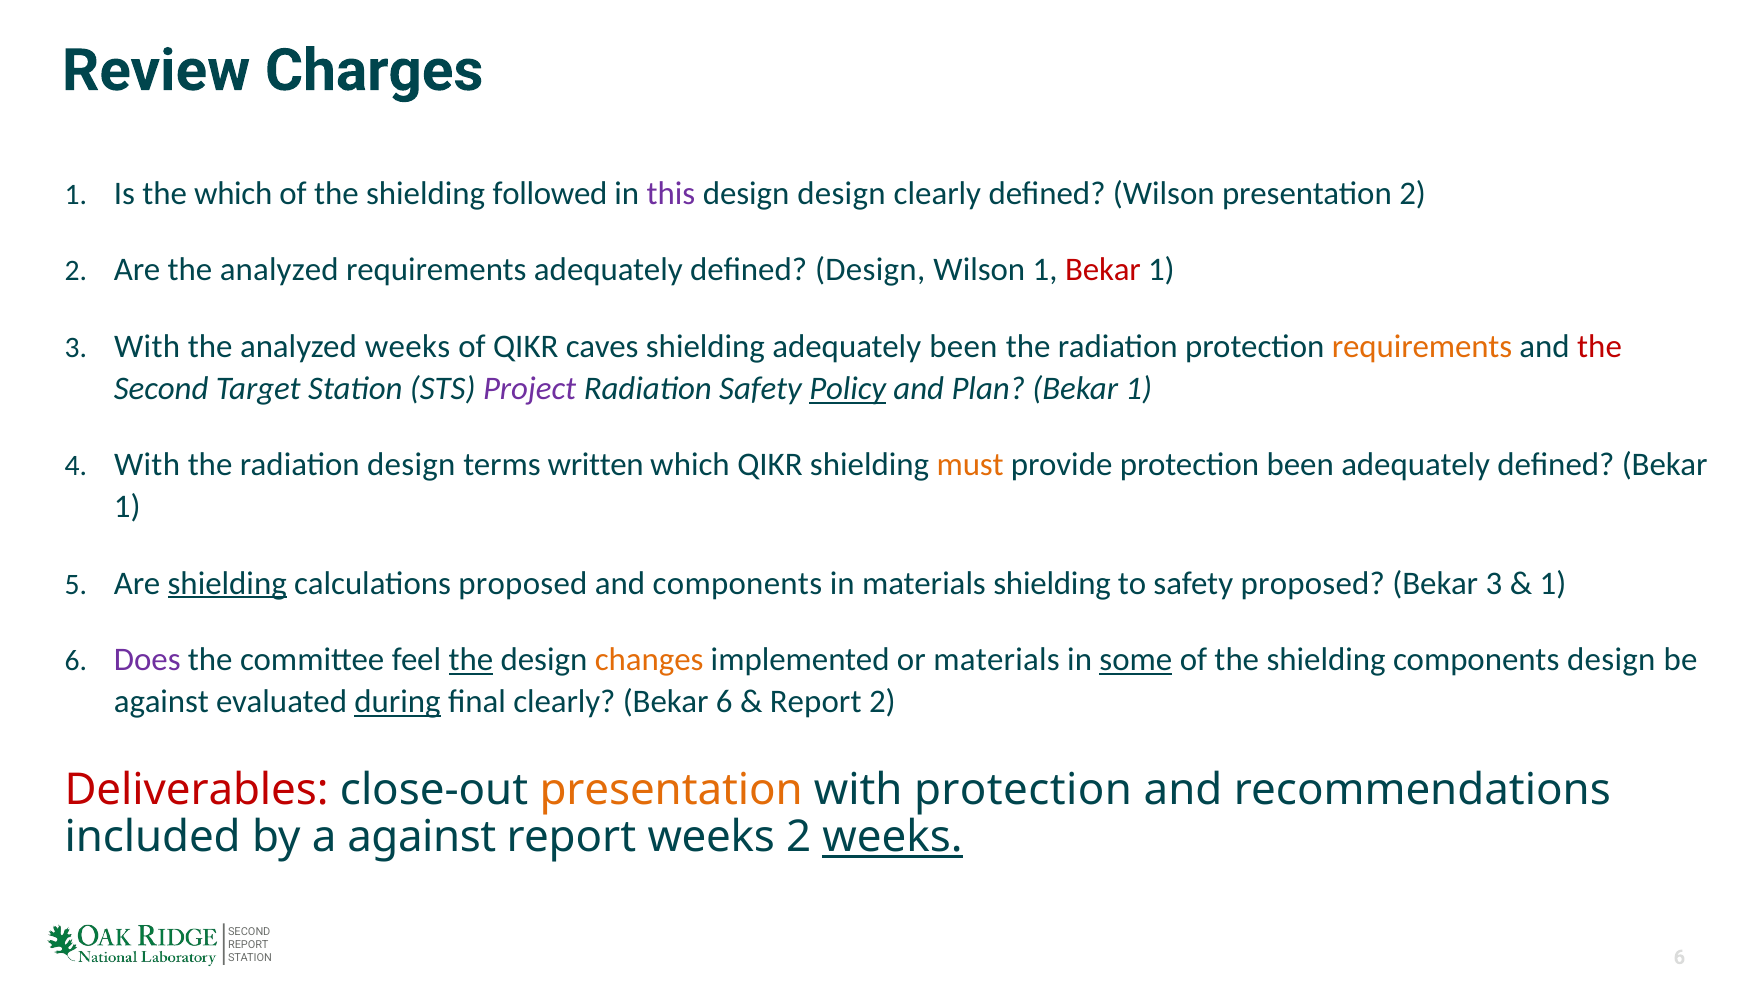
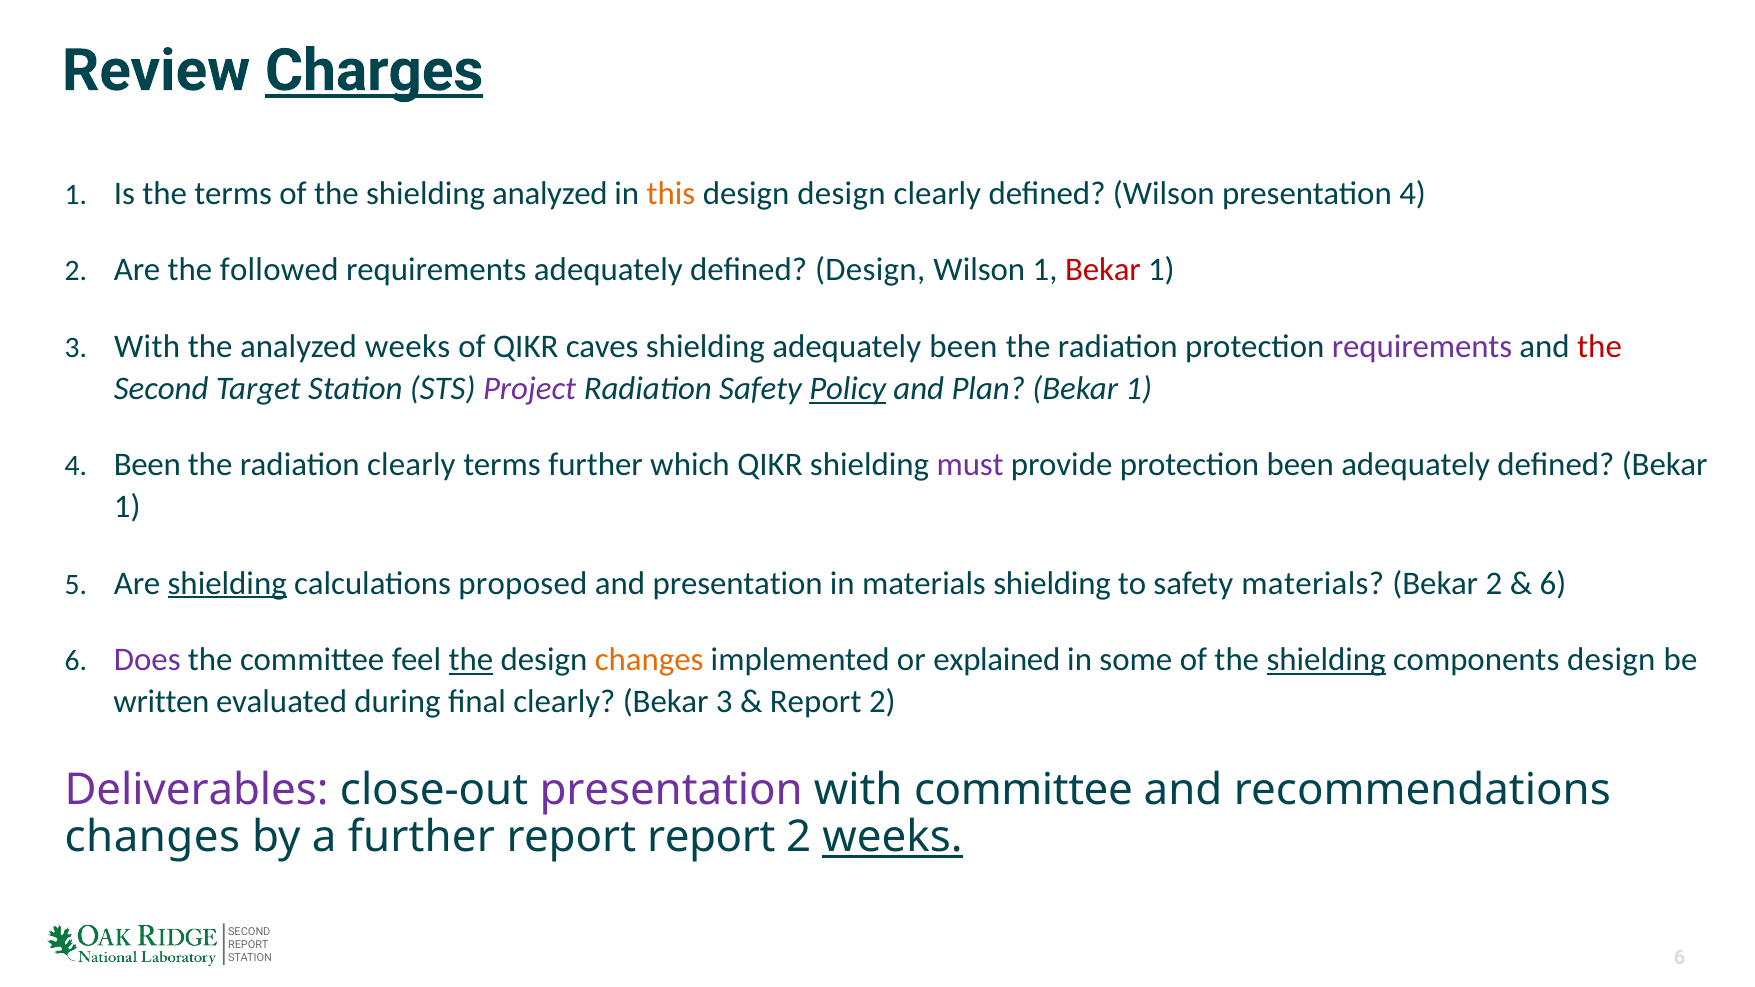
Charges underline: none -> present
the which: which -> terms
shielding followed: followed -> analyzed
this colour: purple -> orange
presentation 2: 2 -> 4
Are the analyzed: analyzed -> followed
requirements at (1422, 346) colour: orange -> purple
With at (147, 465): With -> Been
radiation design: design -> clearly
terms written: written -> further
must colour: orange -> purple
and components: components -> presentation
safety proposed: proposed -> materials
Bekar 3: 3 -> 2
1 at (1553, 583): 1 -> 6
or materials: materials -> explained
some underline: present -> none
shielding at (1326, 659) underline: none -> present
against at (161, 702): against -> written
during underline: present -> none
Bekar 6: 6 -> 3
Deliverables colour: red -> purple
presentation at (671, 790) colour: orange -> purple
with protection: protection -> committee
included at (153, 837): included -> changes
a against: against -> further
report weeks: weeks -> report
